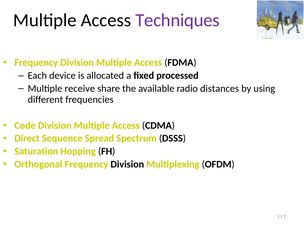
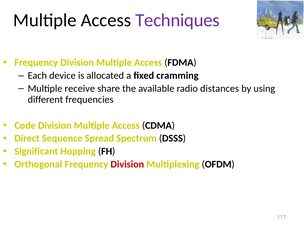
processed: processed -> cramming
Saturation: Saturation -> Significant
Division at (127, 164) colour: black -> red
